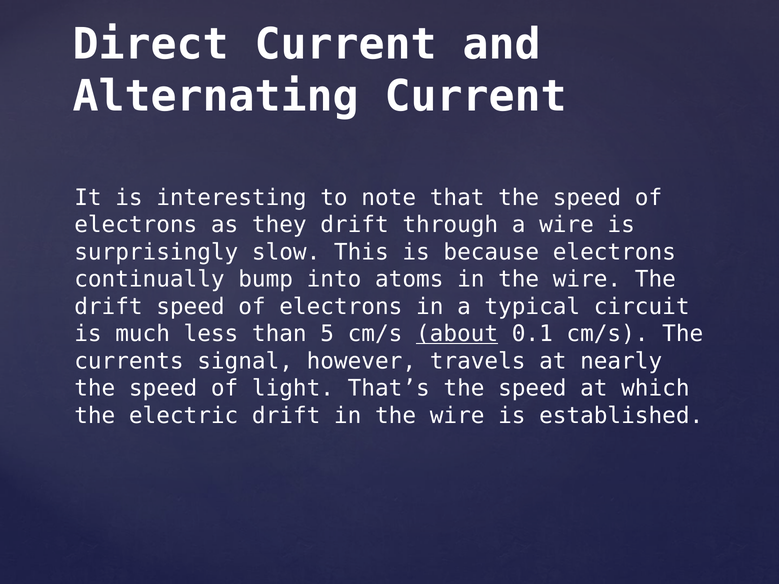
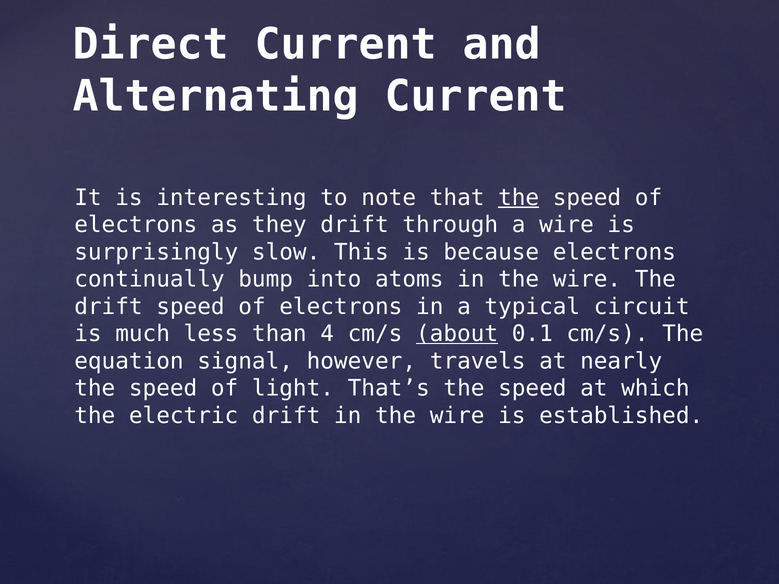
the at (519, 198) underline: none -> present
5: 5 -> 4
currents: currents -> equation
